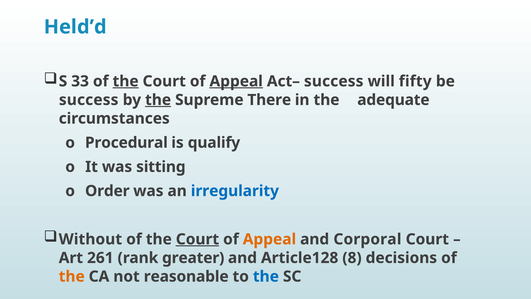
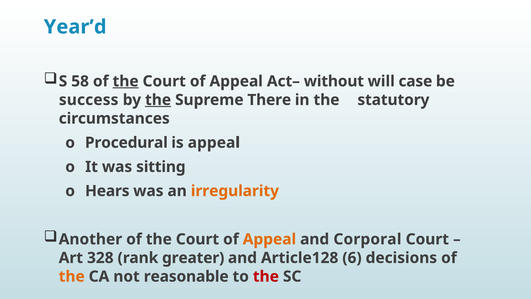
Held’d: Held’d -> Year’d
33: 33 -> 58
Appeal at (236, 81) underline: present -> none
Act– success: success -> without
fifty: fifty -> case
adequate: adequate -> statutory
is qualify: qualify -> appeal
Order: Order -> Hears
irregularity colour: blue -> orange
Without: Without -> Another
Court at (197, 239) underline: present -> none
261: 261 -> 328
8: 8 -> 6
the at (266, 276) colour: blue -> red
